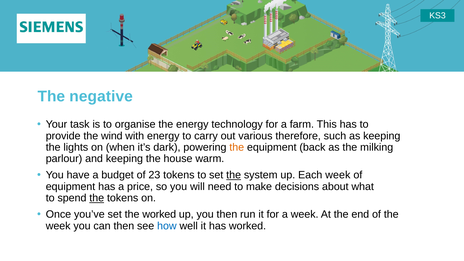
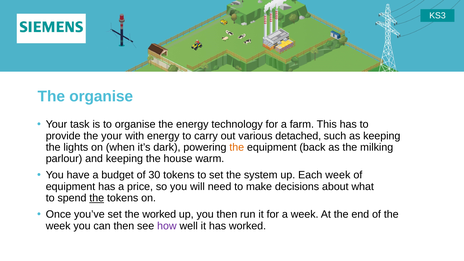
The negative: negative -> organise
the wind: wind -> your
therefore: therefore -> detached
23: 23 -> 30
the at (234, 175) underline: present -> none
how colour: blue -> purple
